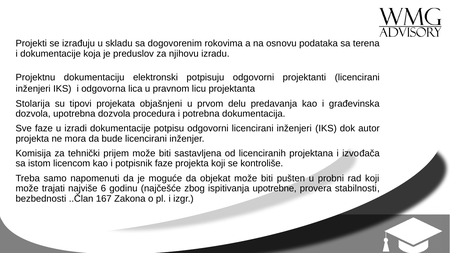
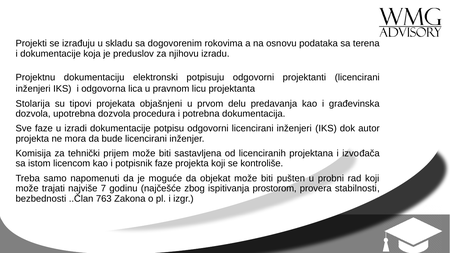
6: 6 -> 7
upotrebne: upotrebne -> prostorom
167: 167 -> 763
